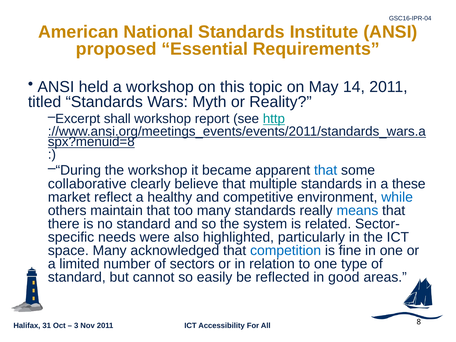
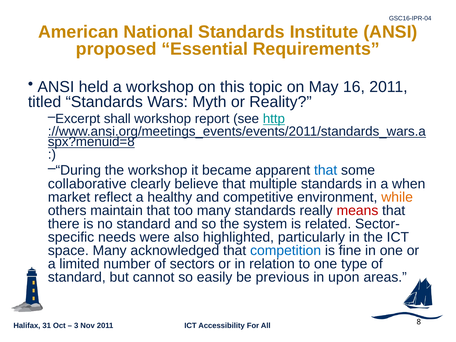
14: 14 -> 16
these: these -> when
while colour: blue -> orange
means colour: blue -> red
reflected: reflected -> previous
good: good -> upon
